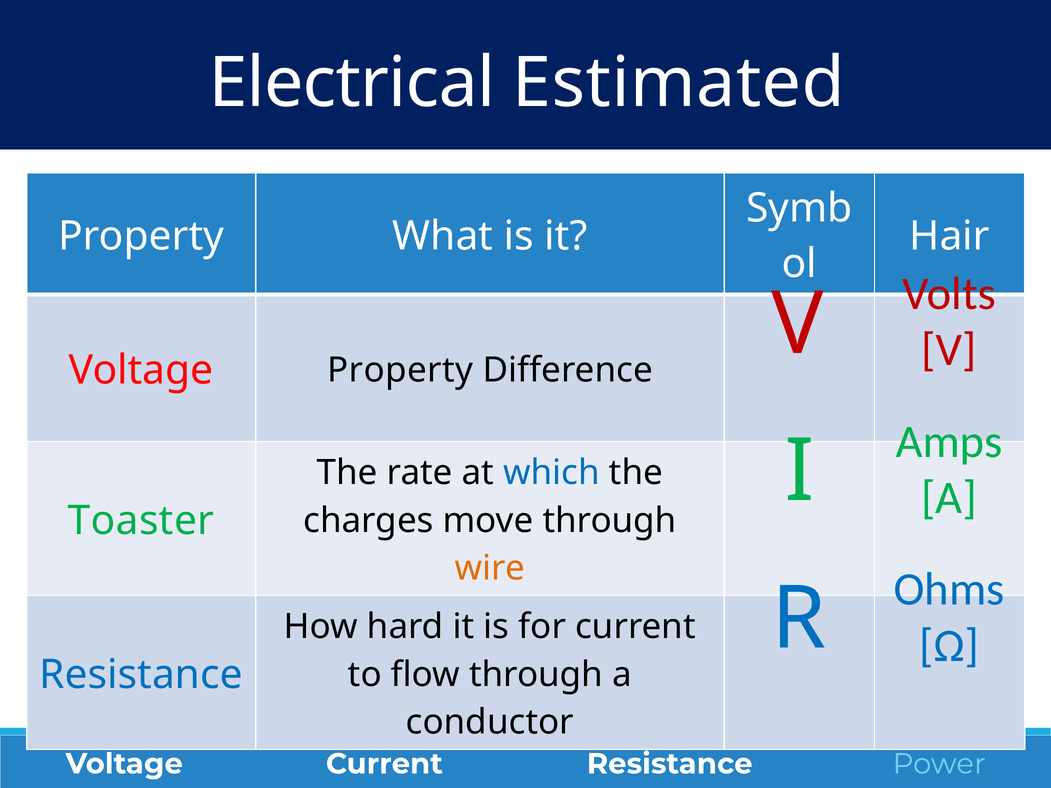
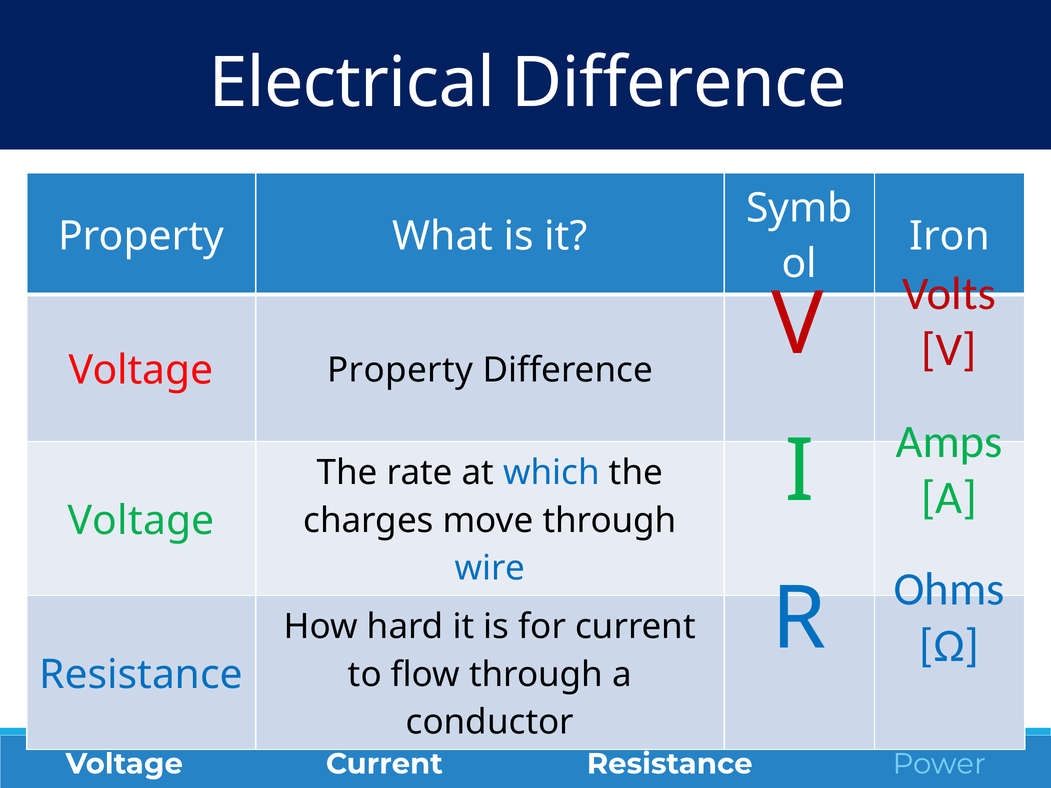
Electrical Estimated: Estimated -> Difference
Hair: Hair -> Iron
Toaster at (141, 521): Toaster -> Voltage
wire colour: orange -> blue
